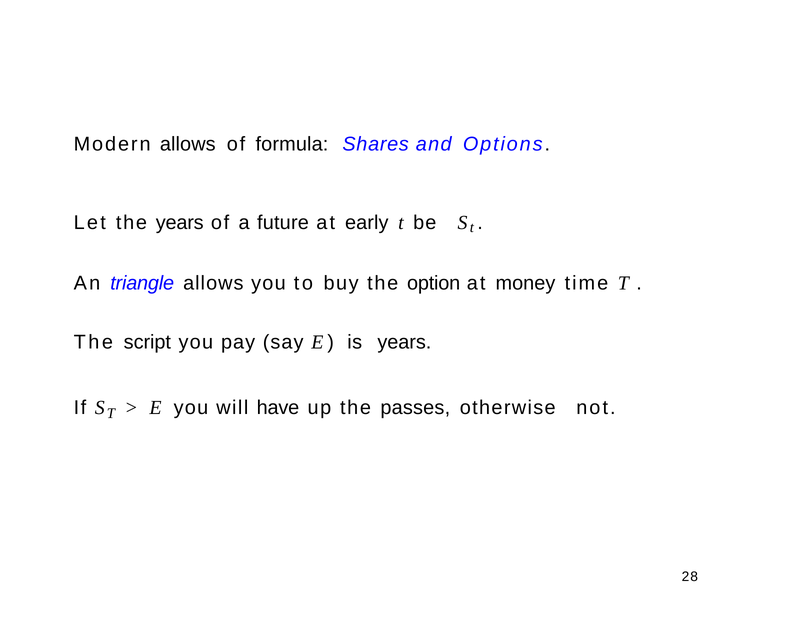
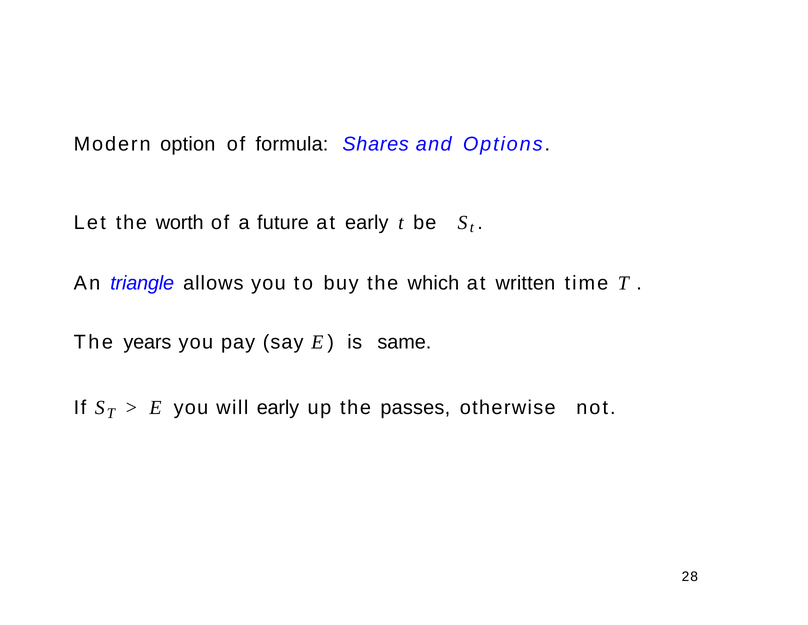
Modern allows: allows -> option
the years: years -> worth
option: option -> which
money: money -> written
script: script -> years
is years: years -> same
will have: have -> early
